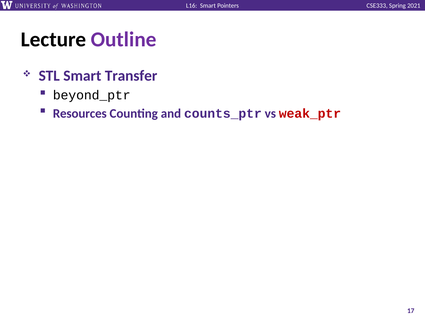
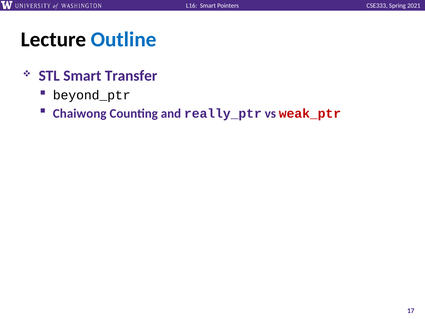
Outline colour: purple -> blue
Resources: Resources -> Chaiwong
counts_ptr: counts_ptr -> really_ptr
